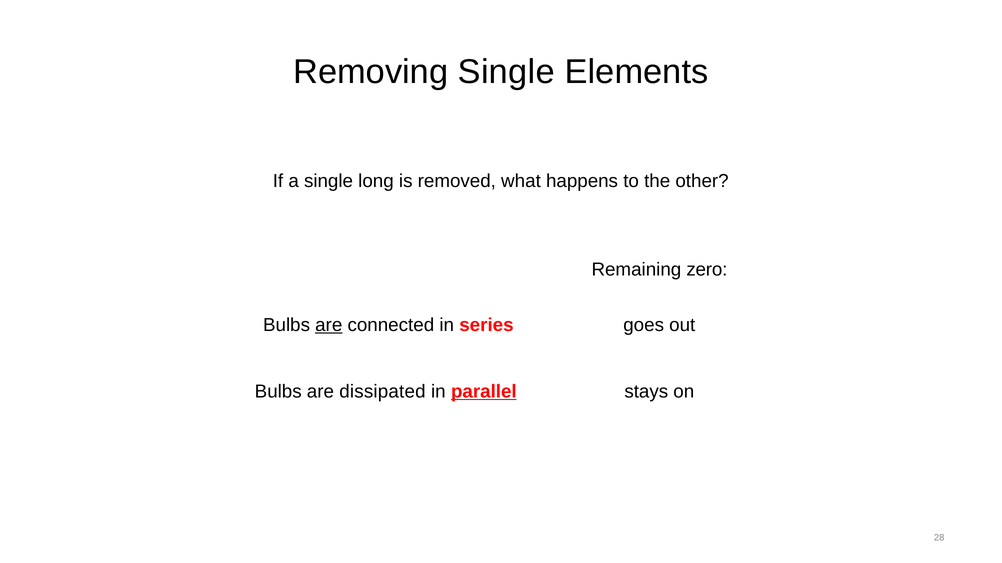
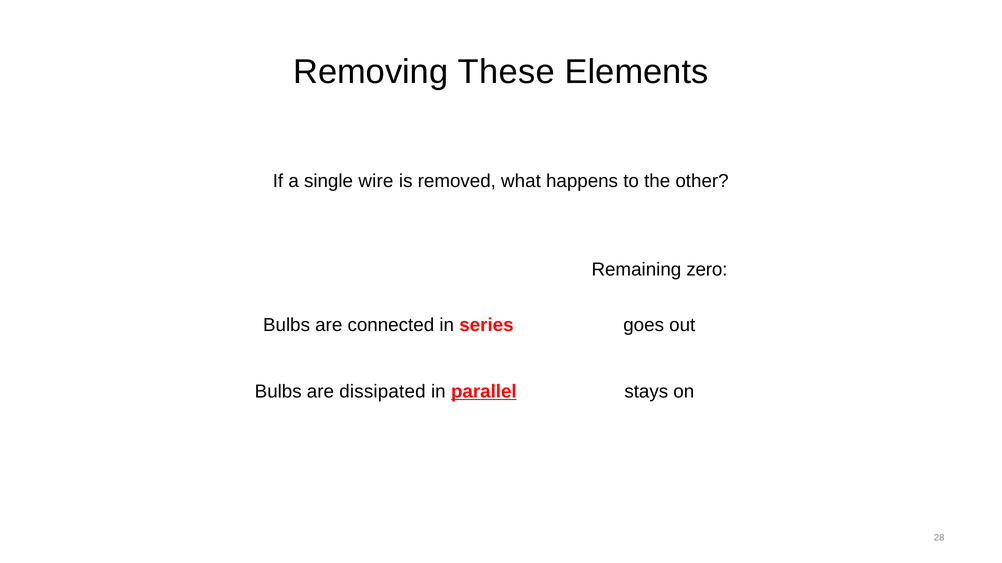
Removing Single: Single -> These
long: long -> wire
are at (329, 325) underline: present -> none
